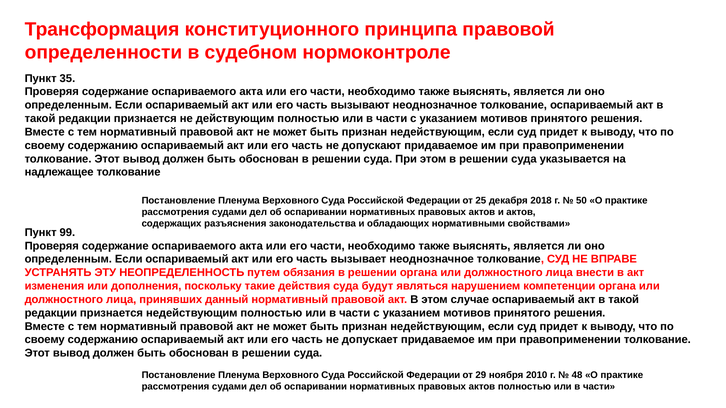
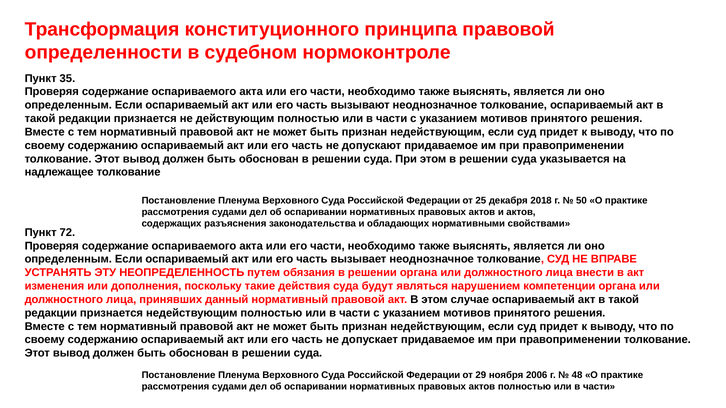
99: 99 -> 72
2010: 2010 -> 2006
